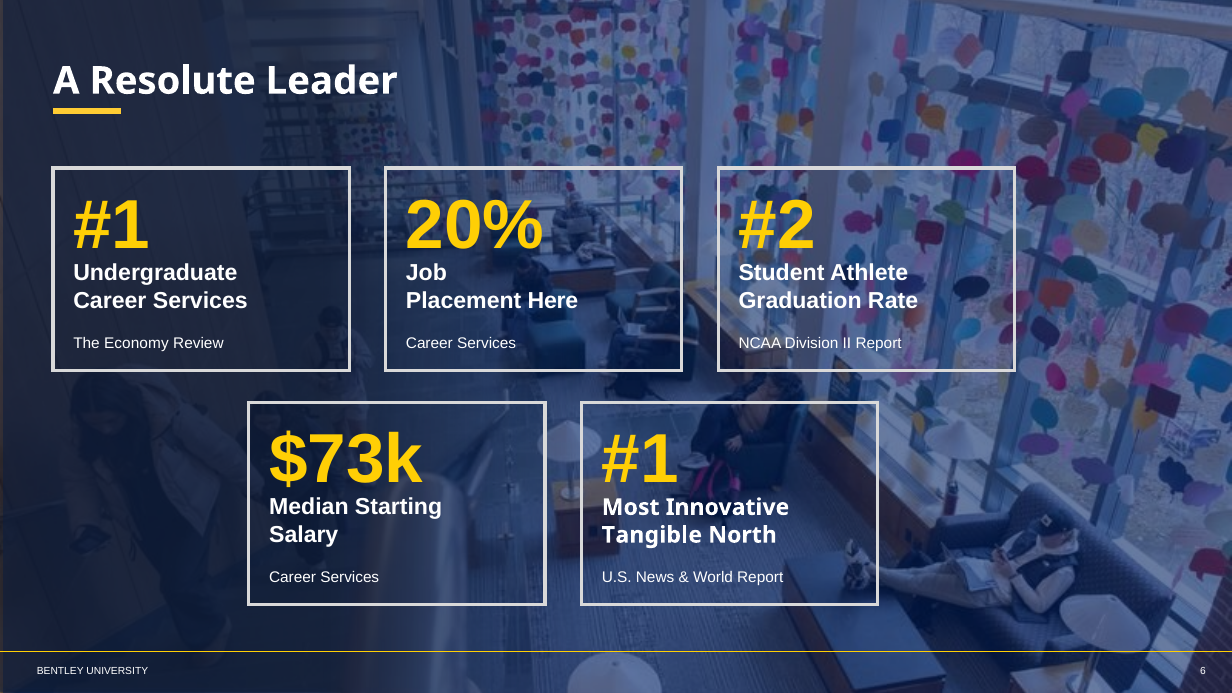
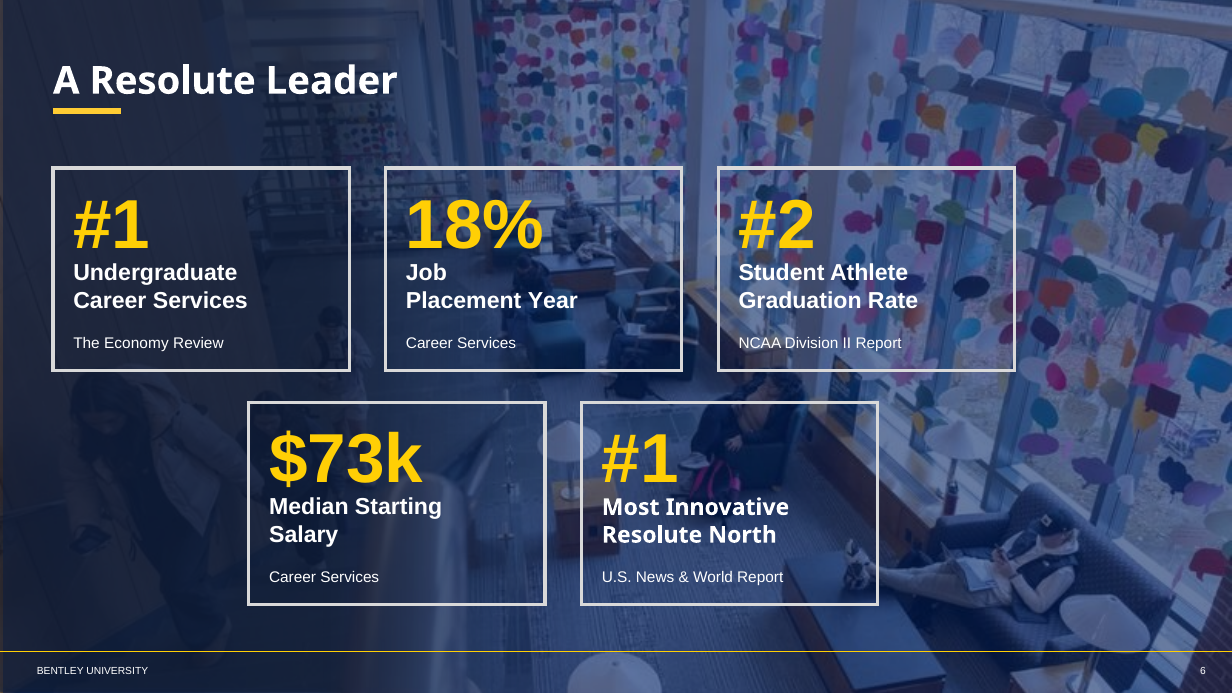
20%: 20% -> 18%
Here: Here -> Year
Tangible at (652, 535): Tangible -> Resolute
